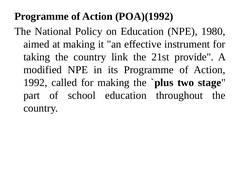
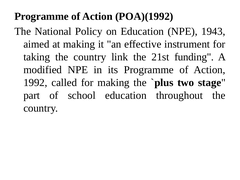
1980: 1980 -> 1943
provide: provide -> funding
